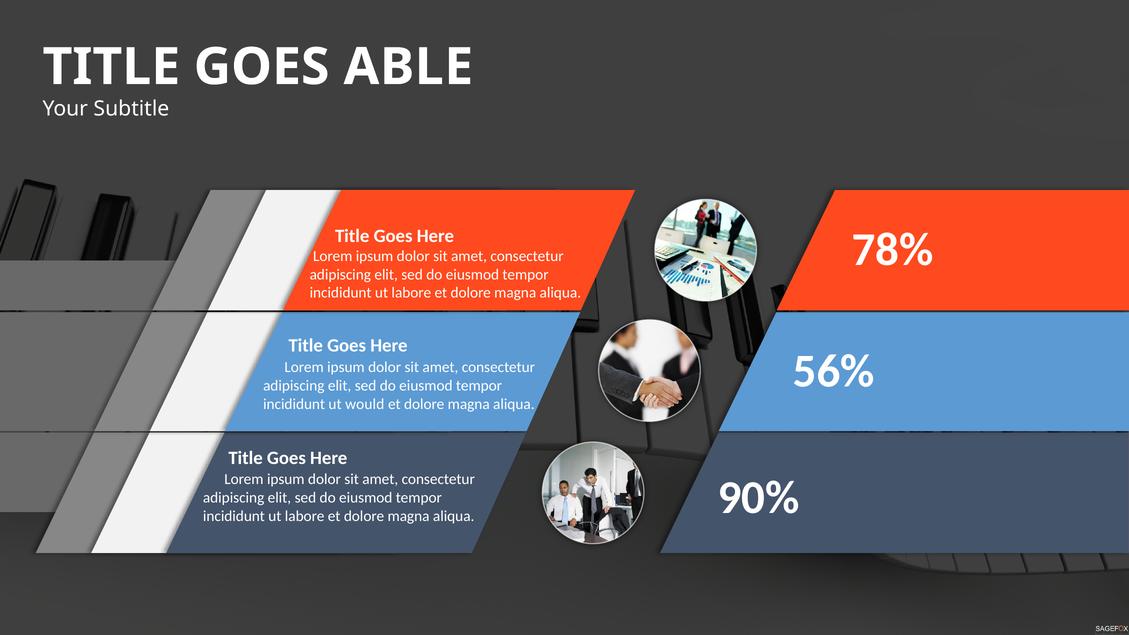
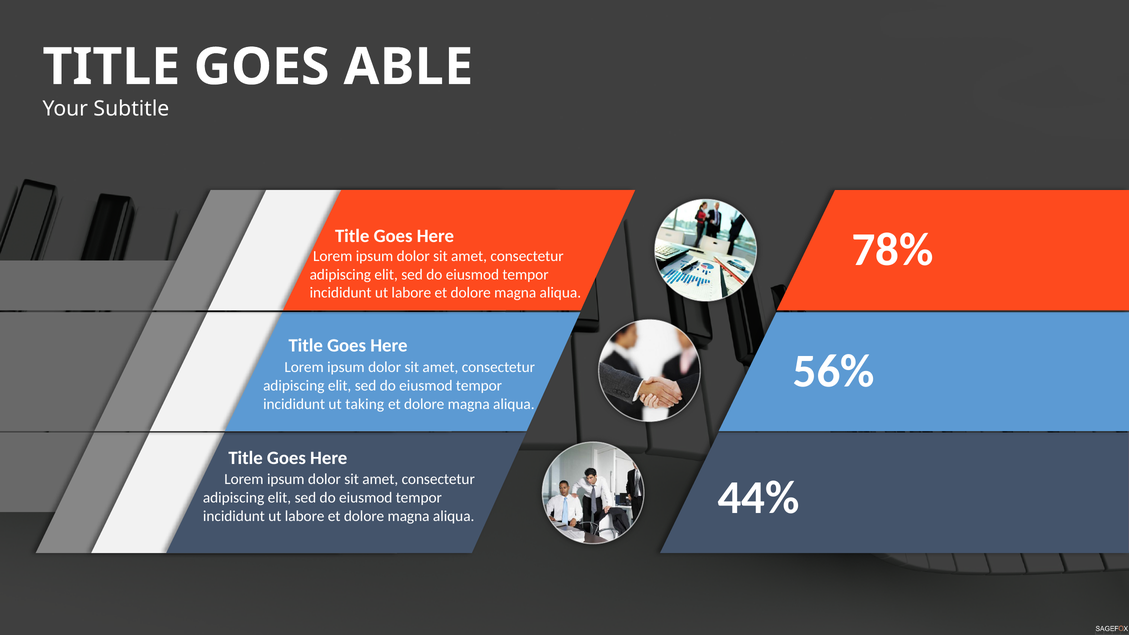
would: would -> taking
90%: 90% -> 44%
